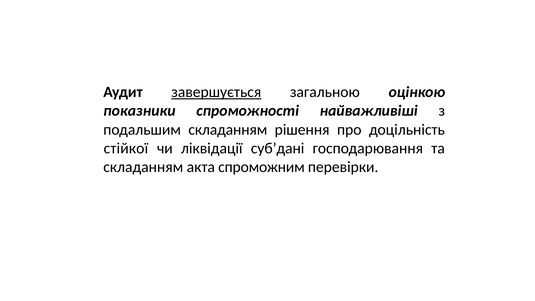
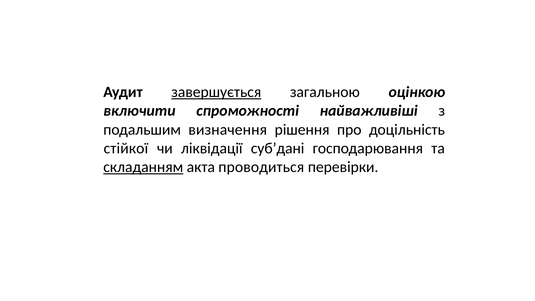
показники: показники -> включити
подальшим складанням: складанням -> визначення
складанням at (143, 167) underline: none -> present
спроможним: спроможним -> проводиться
